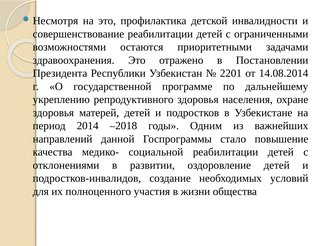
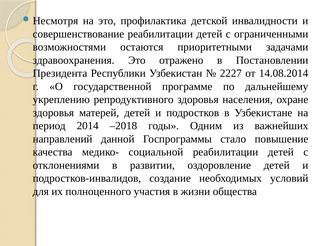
2201: 2201 -> 2227
